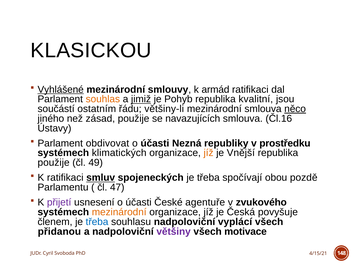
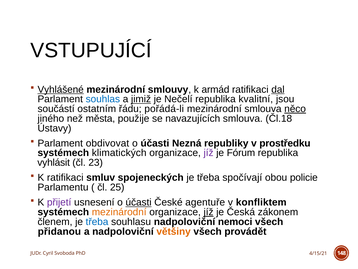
KLASICKOU: KLASICKOU -> VSTUPUJÍCÍ
dal underline: none -> present
souhlas colour: orange -> blue
Pohyb: Pohyb -> Nečelí
většiny-li: většiny-li -> pořádá-li
zásad: zásad -> města
Čl.16: Čl.16 -> Čl.18
jíž at (209, 153) colour: orange -> purple
Vnější: Vnější -> Fórum
použije at (54, 162): použije -> vyhlásit
49: 49 -> 23
smluv underline: present -> none
pozdě: pozdě -> policie
47: 47 -> 25
účasti at (139, 202) underline: none -> present
zvukového: zvukového -> konfliktem
jíž at (209, 212) underline: none -> present
povyšuje: povyšuje -> zákonem
vyplácí: vyplácí -> nemoci
většiny colour: purple -> orange
motivace: motivace -> provádět
